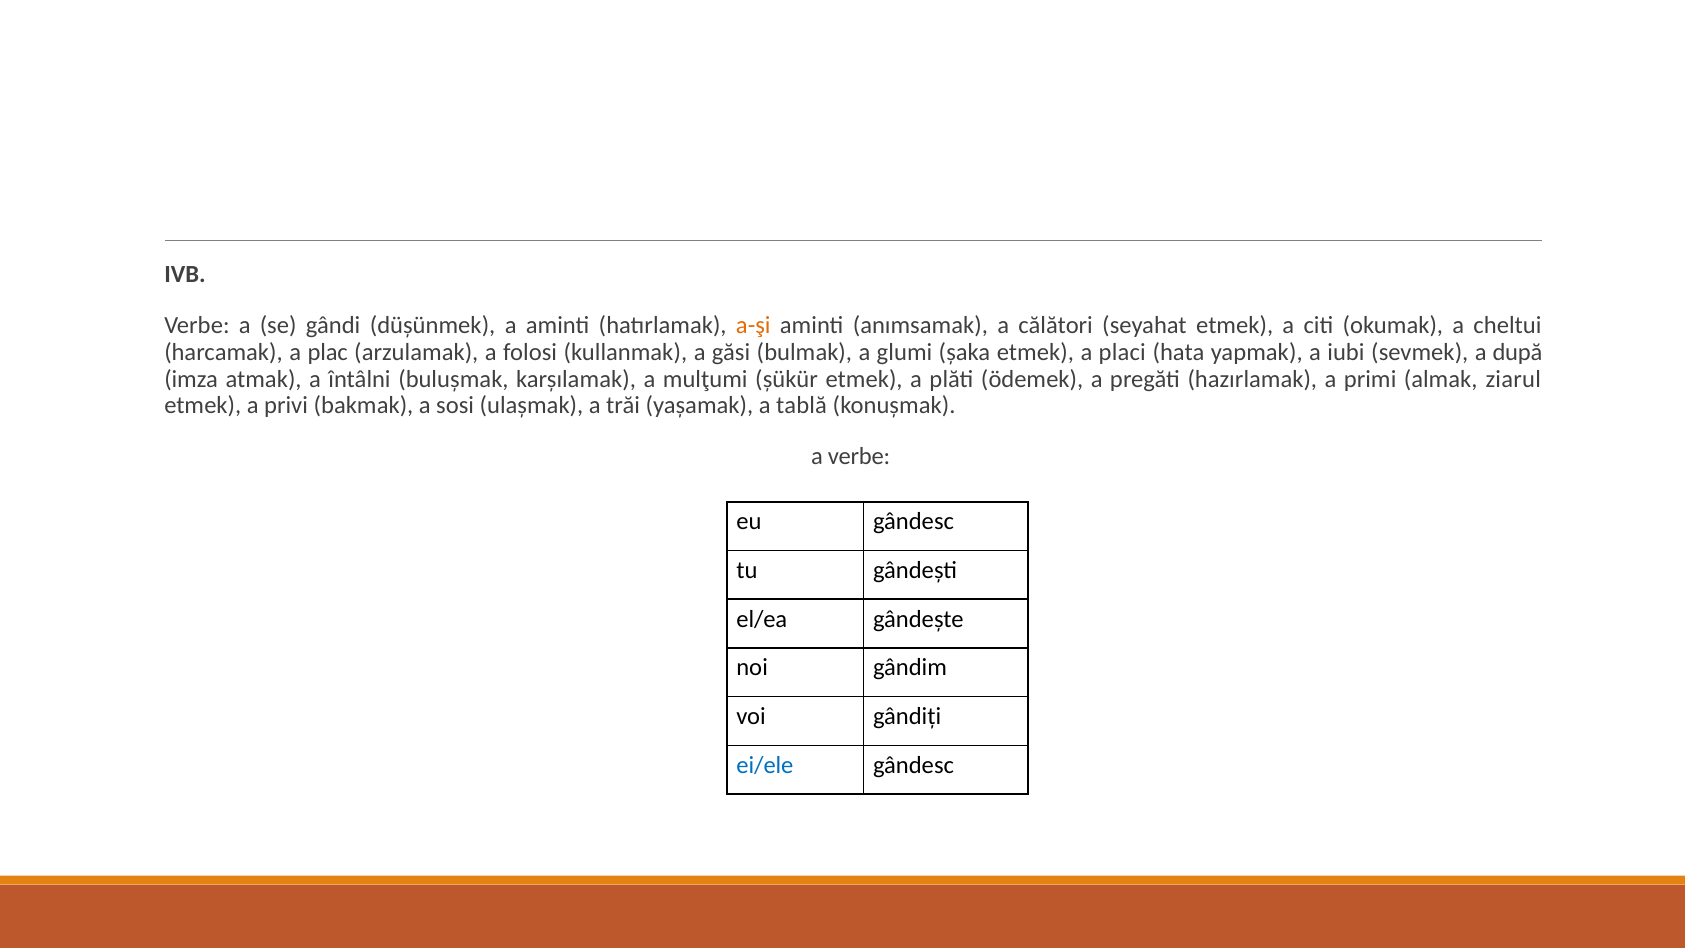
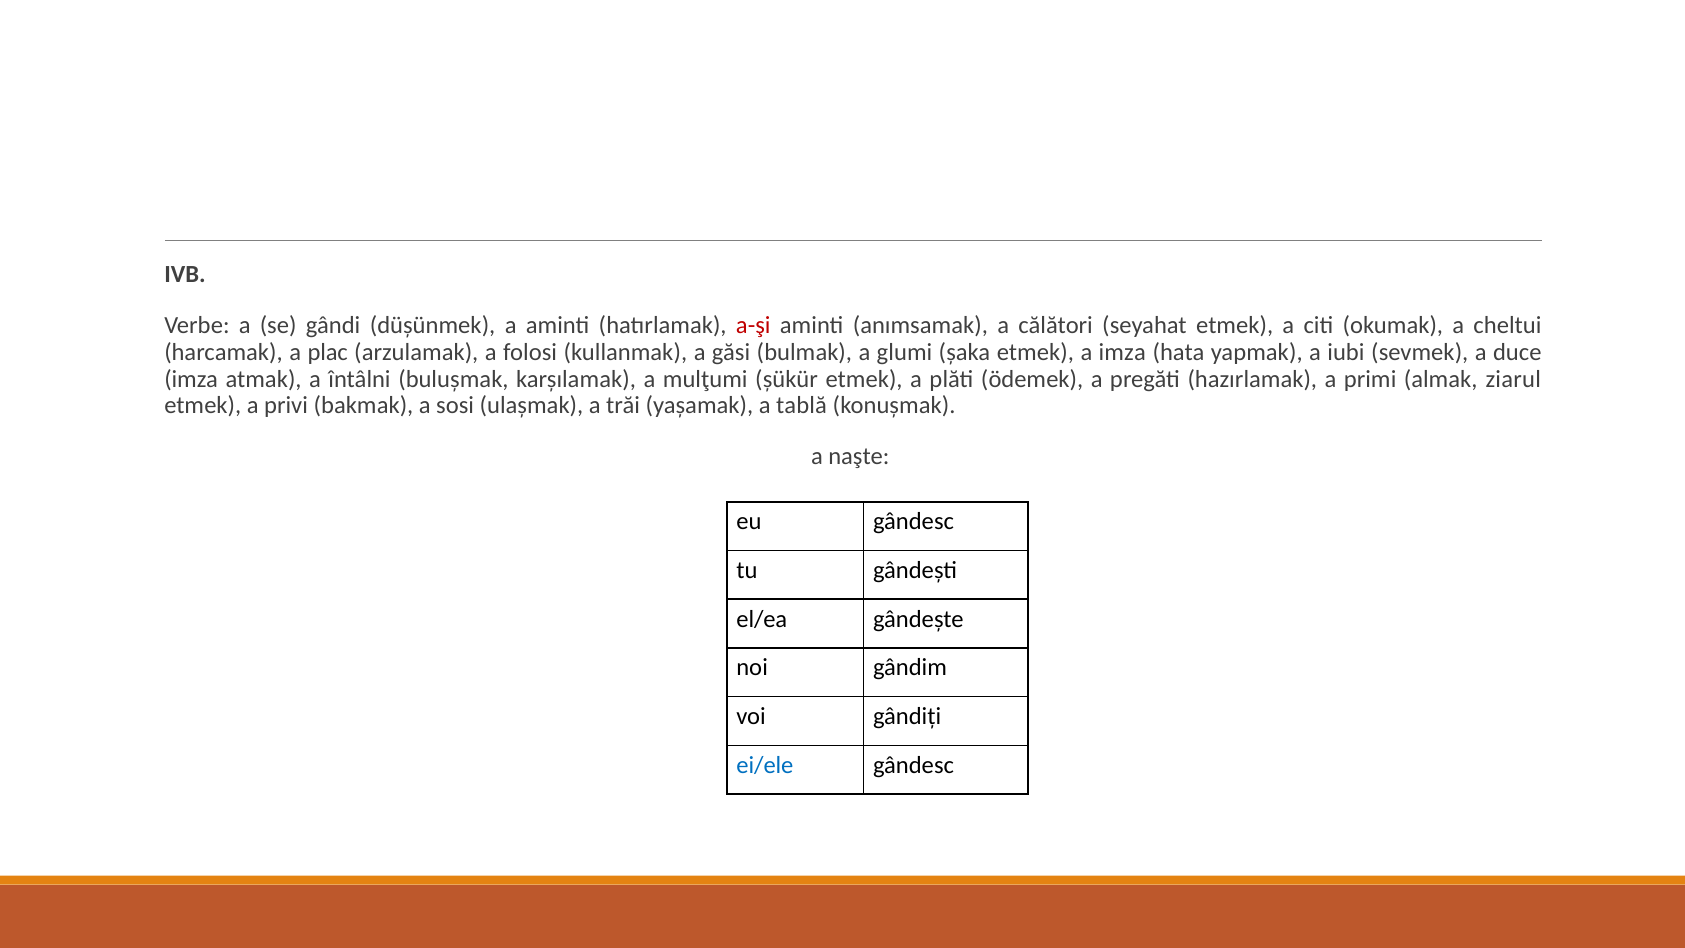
a-şi colour: orange -> red
a placi: placi -> imza
după: după -> duce
a verbe: verbe -> naşte
